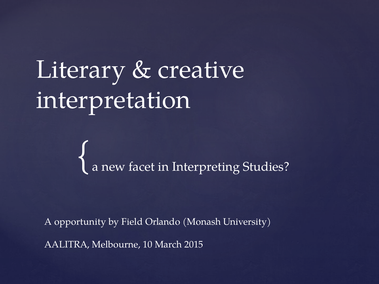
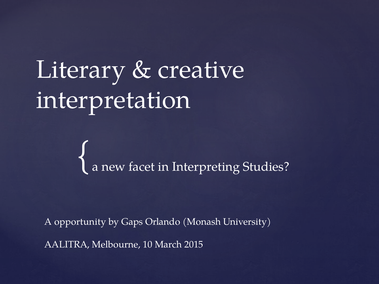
Field: Field -> Gaps
